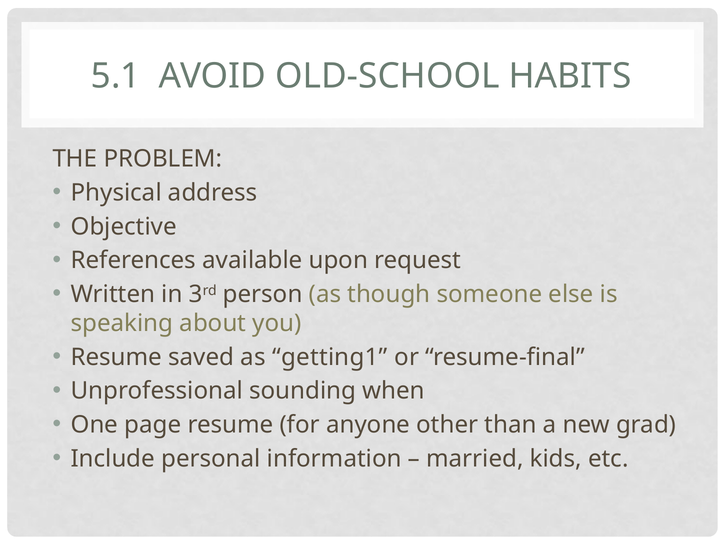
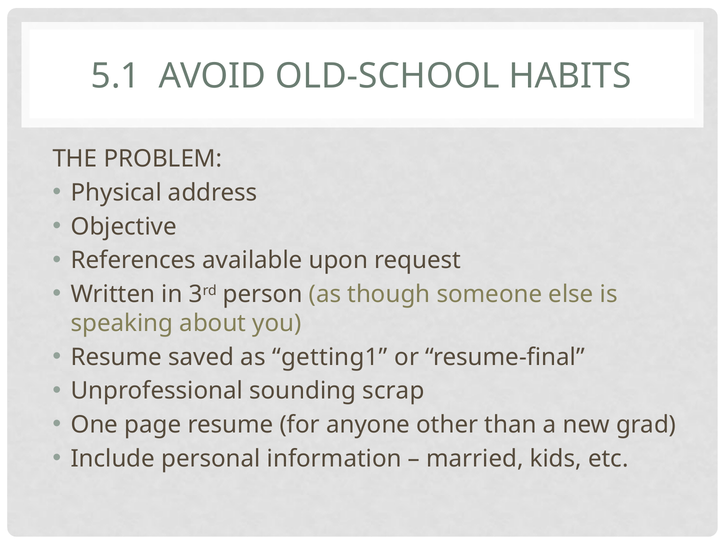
when: when -> scrap
